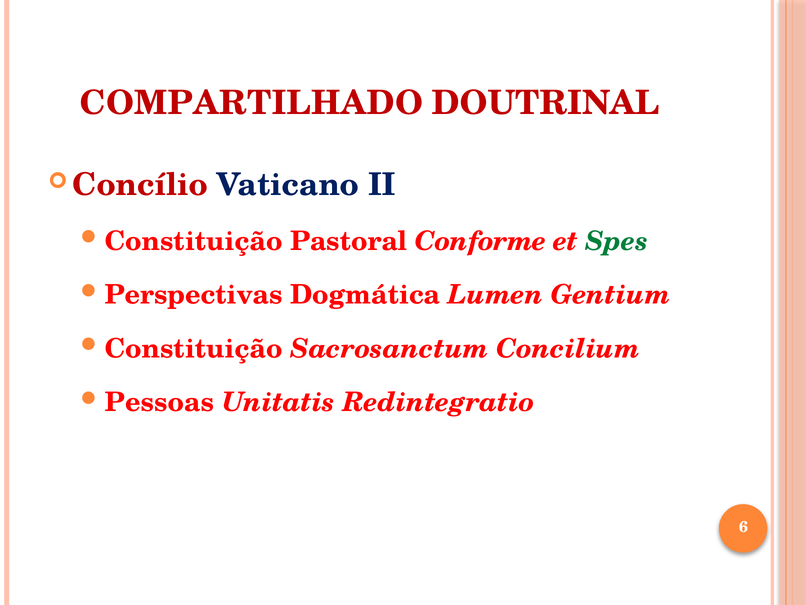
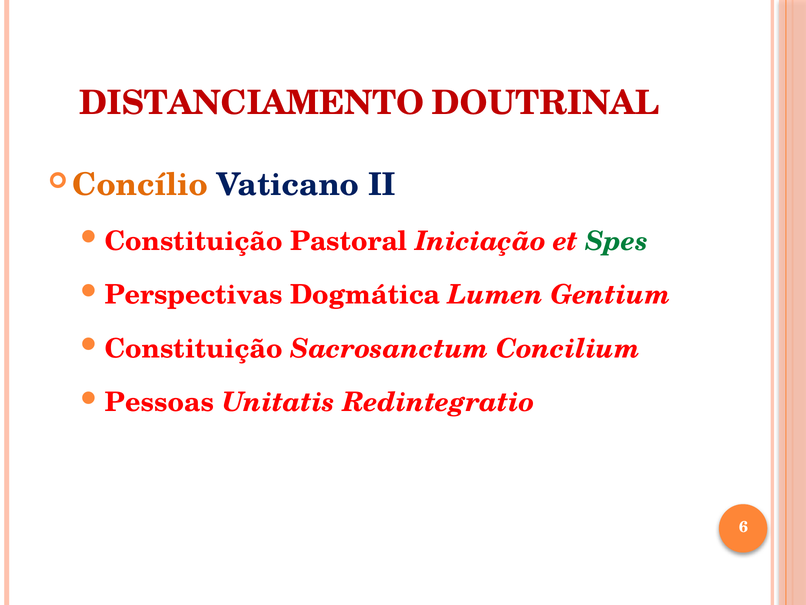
COMPARTILHADO: COMPARTILHADO -> DISTANCIAMENTO
Concílio colour: red -> orange
Conforme: Conforme -> Iniciação
